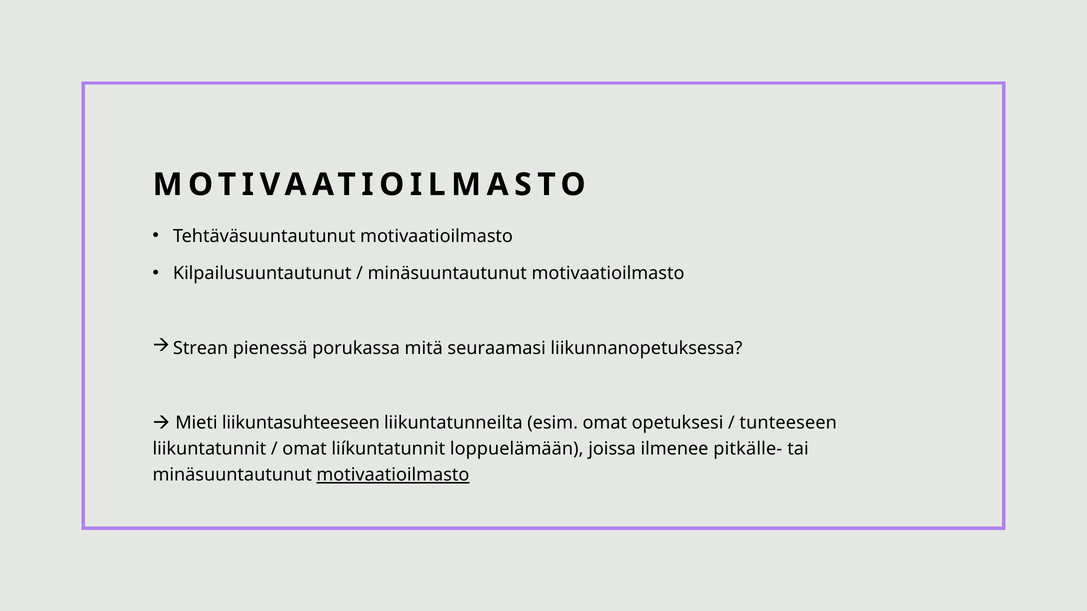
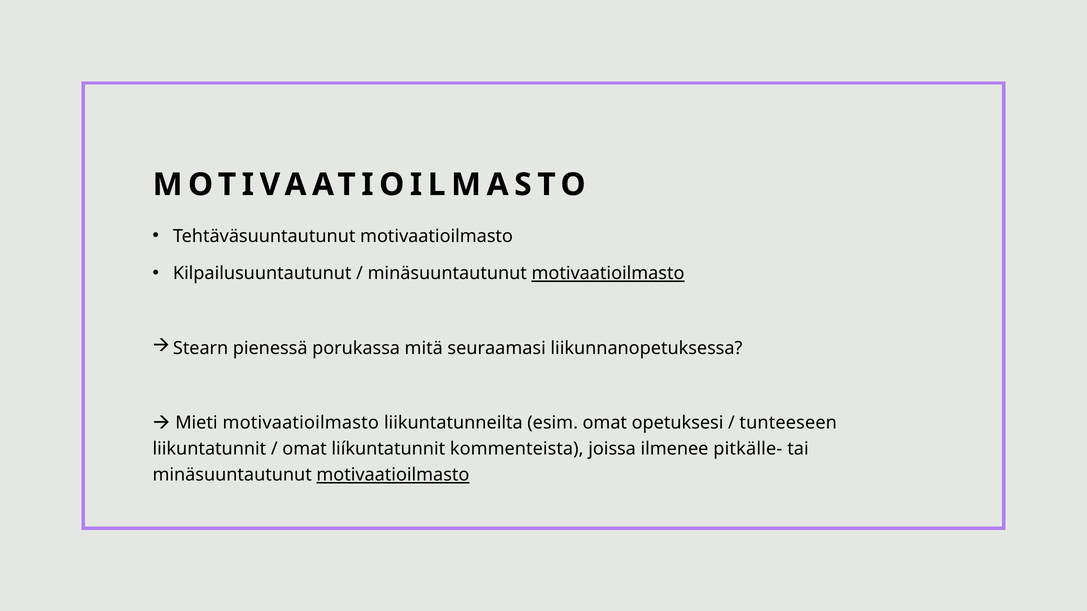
motivaatioilmasto at (608, 274) underline: none -> present
Strean: Strean -> Stearn
Mieti liikuntasuhteeseen: liikuntasuhteeseen -> motivaatioilmasto
loppuelämään: loppuelämään -> kommenteista
